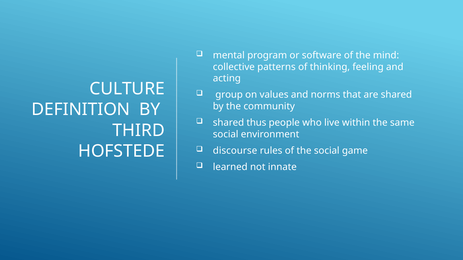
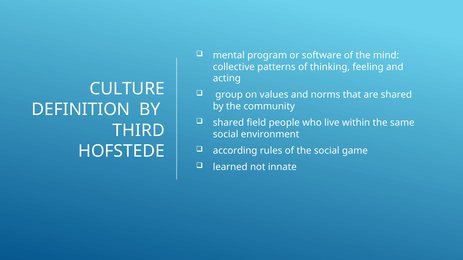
thus: thus -> field
discourse: discourse -> according
